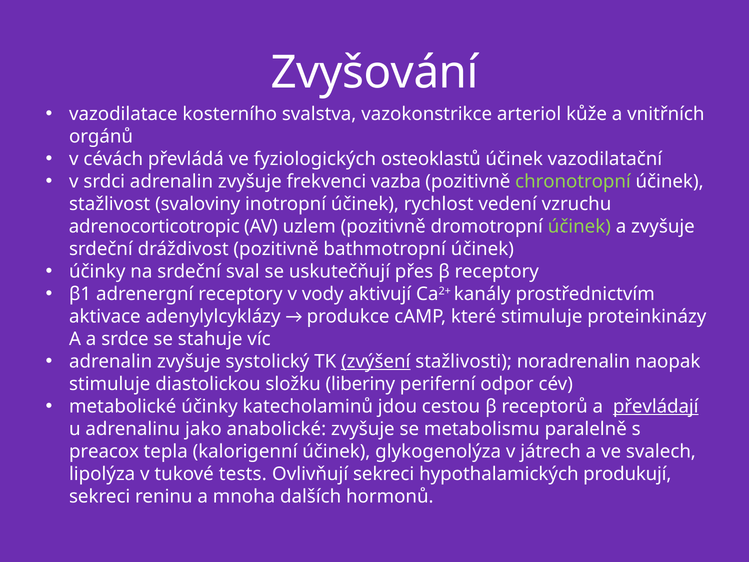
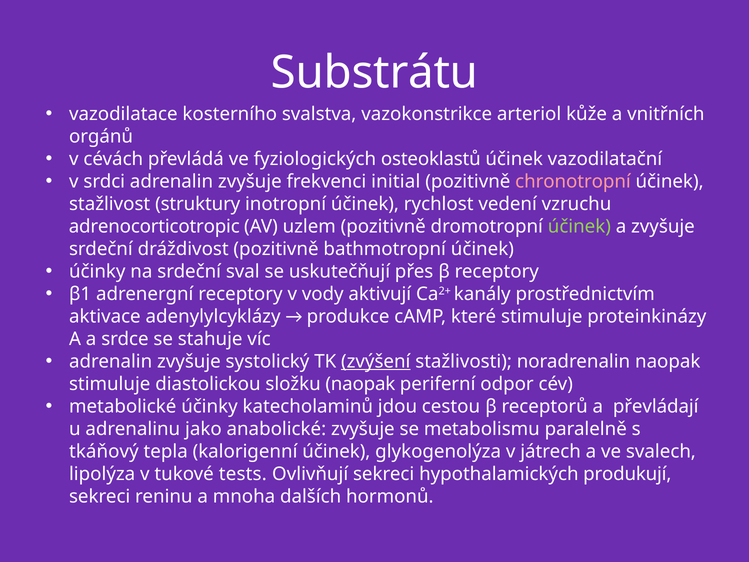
Zvyšování: Zvyšování -> Substrátu
vazba: vazba -> initial
chronotropní colour: light green -> pink
svaloviny: svaloviny -> struktury
složku liberiny: liberiny -> naopak
převládají underline: present -> none
preacox: preacox -> tkáňový
